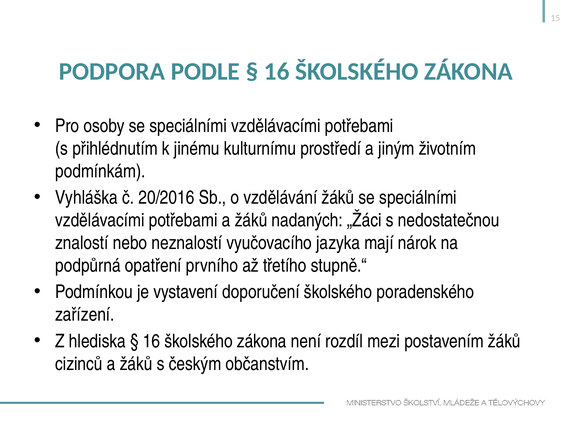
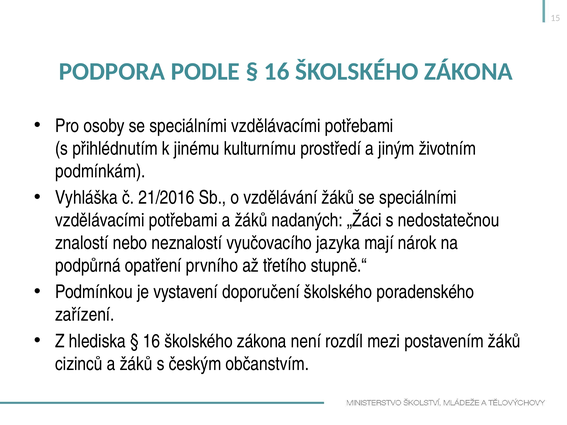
20/2016: 20/2016 -> 21/2016
